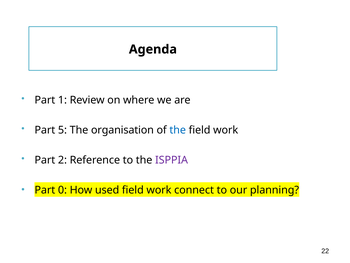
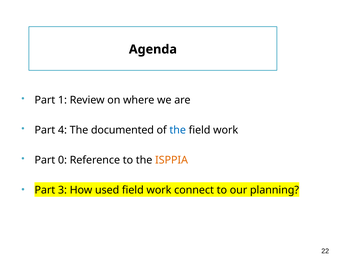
5: 5 -> 4
organisation: organisation -> documented
2: 2 -> 0
ISPPIA colour: purple -> orange
0: 0 -> 3
